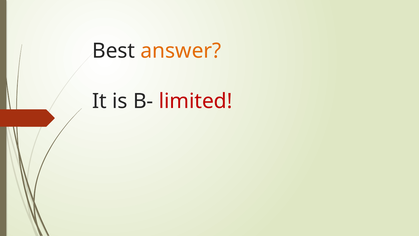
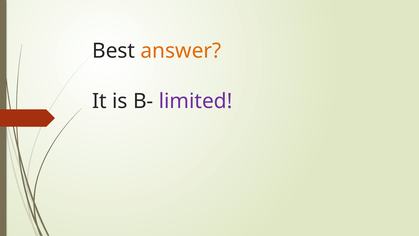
limited colour: red -> purple
